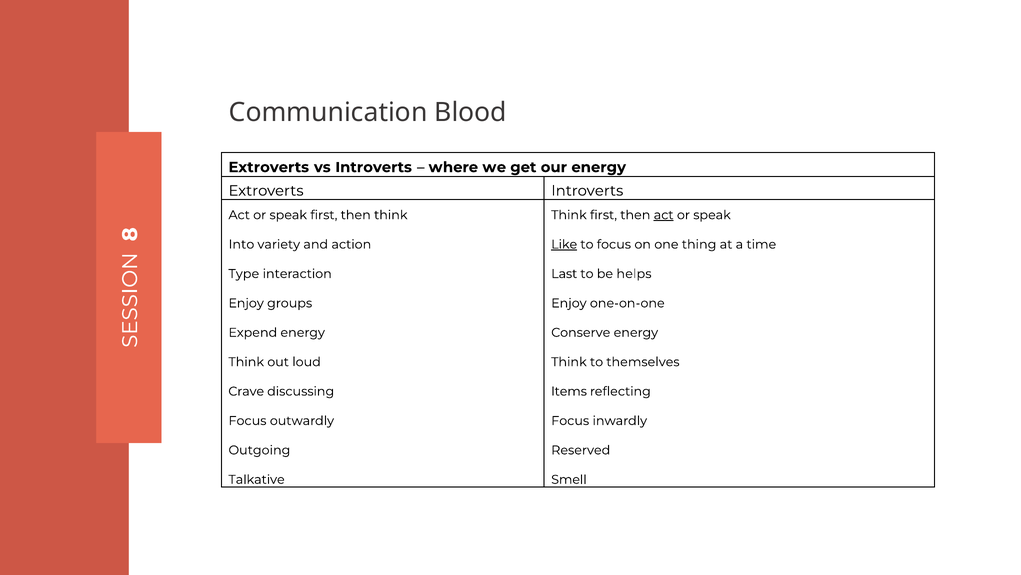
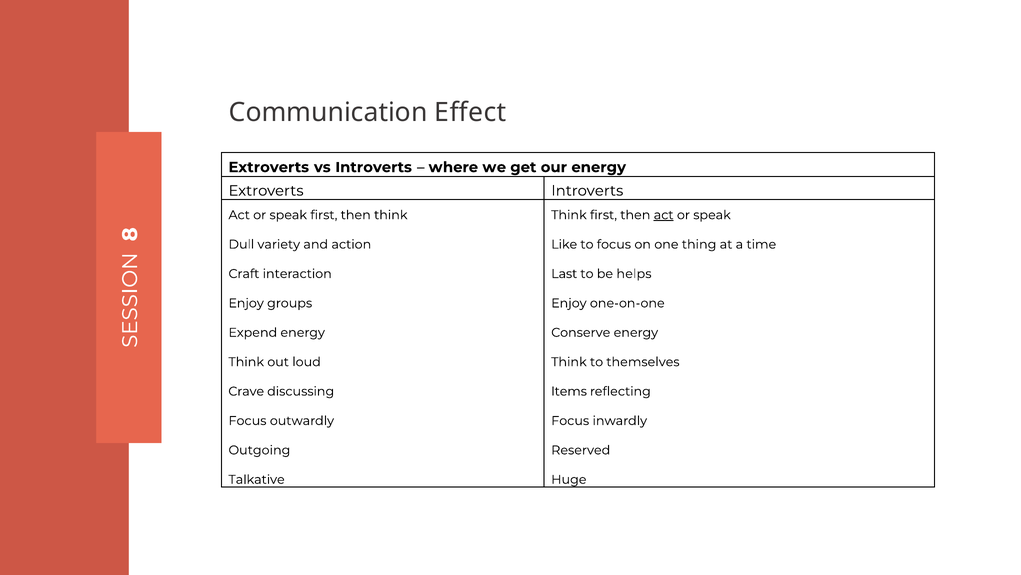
Blood: Blood -> Effect
Into: Into -> Dull
Like underline: present -> none
Type: Type -> Craft
Smell: Smell -> Huge
